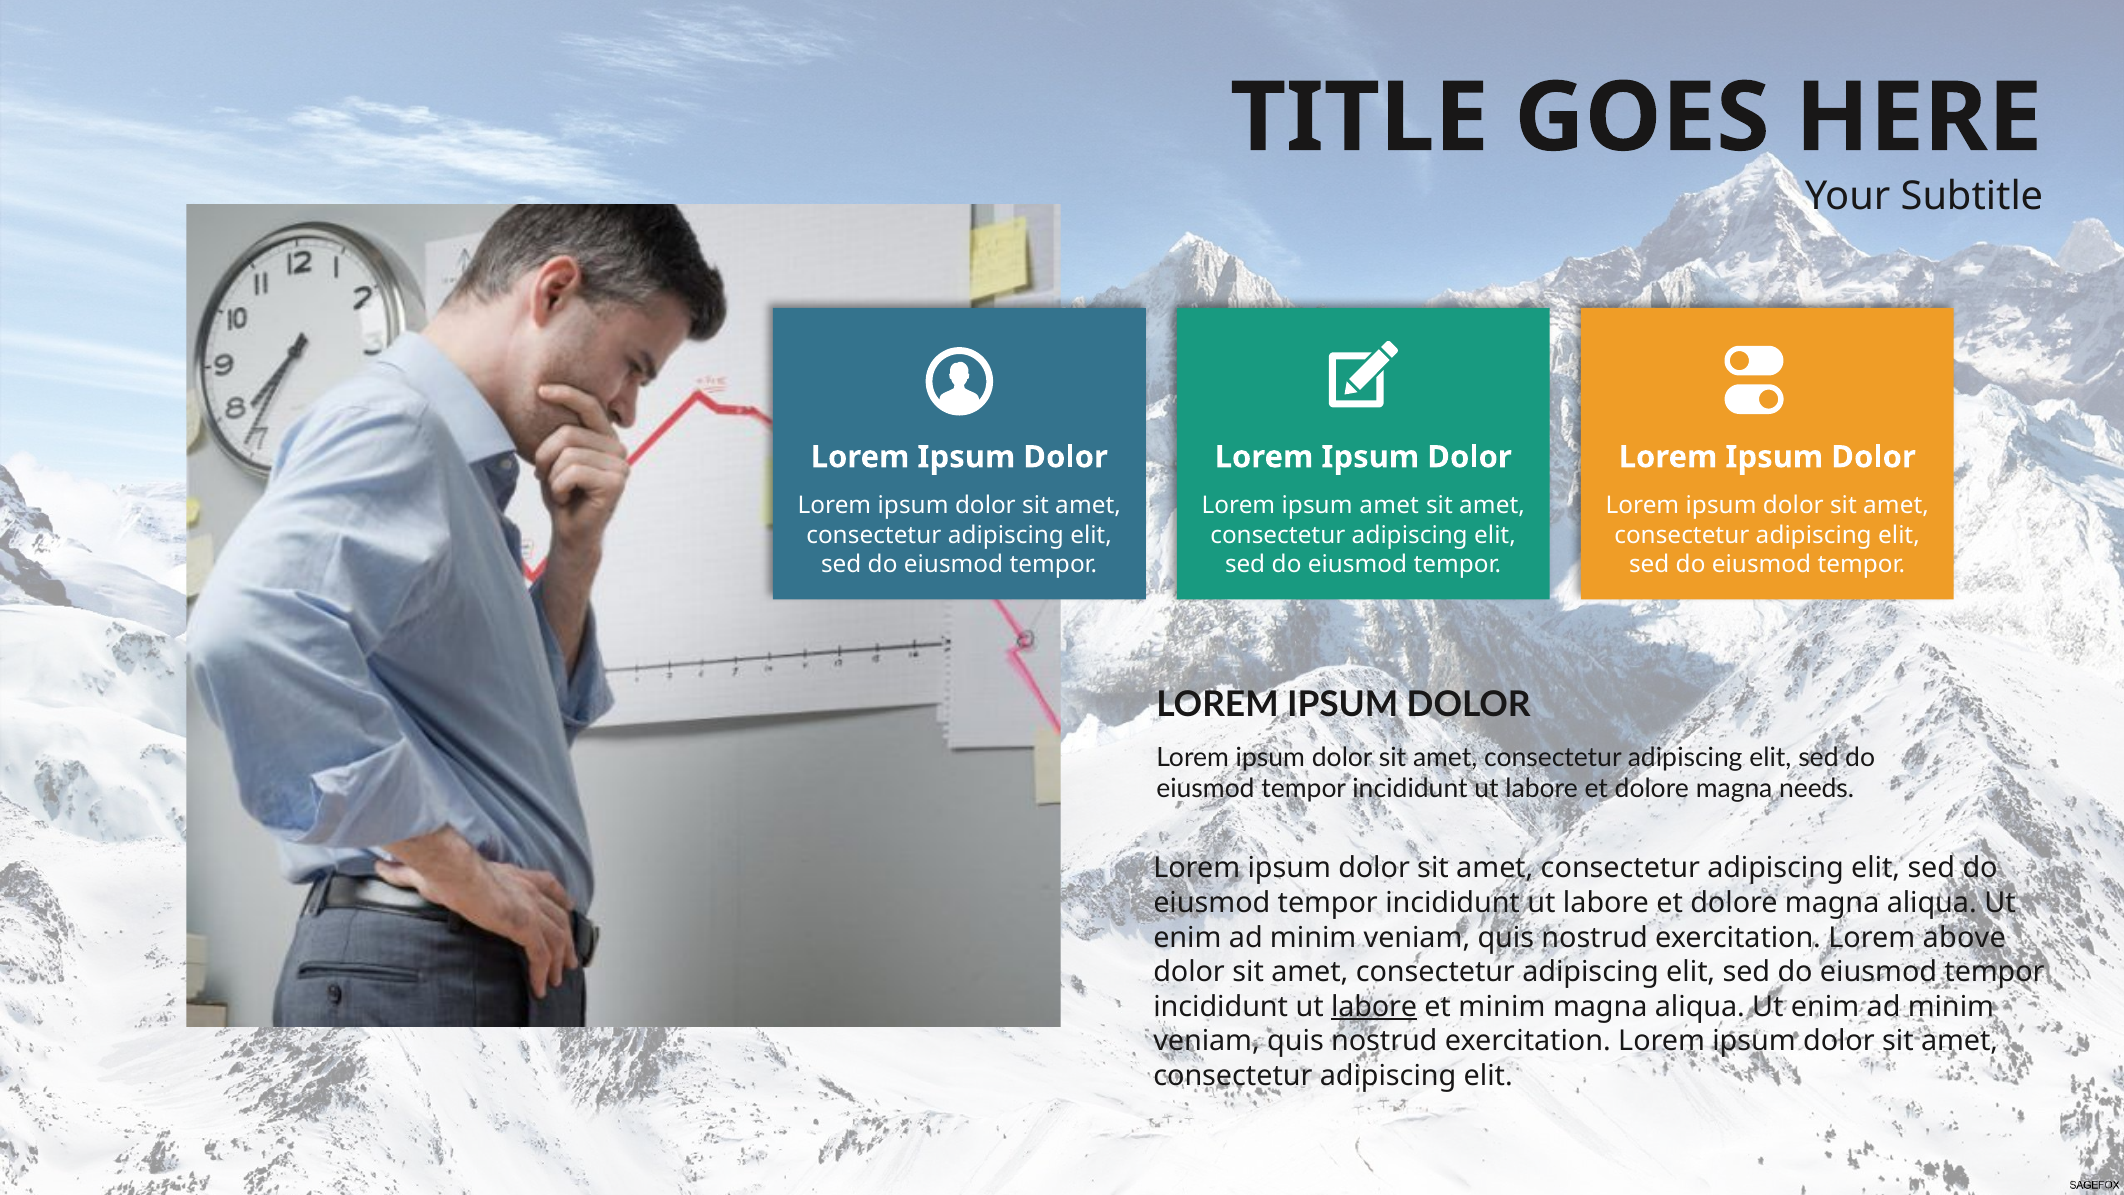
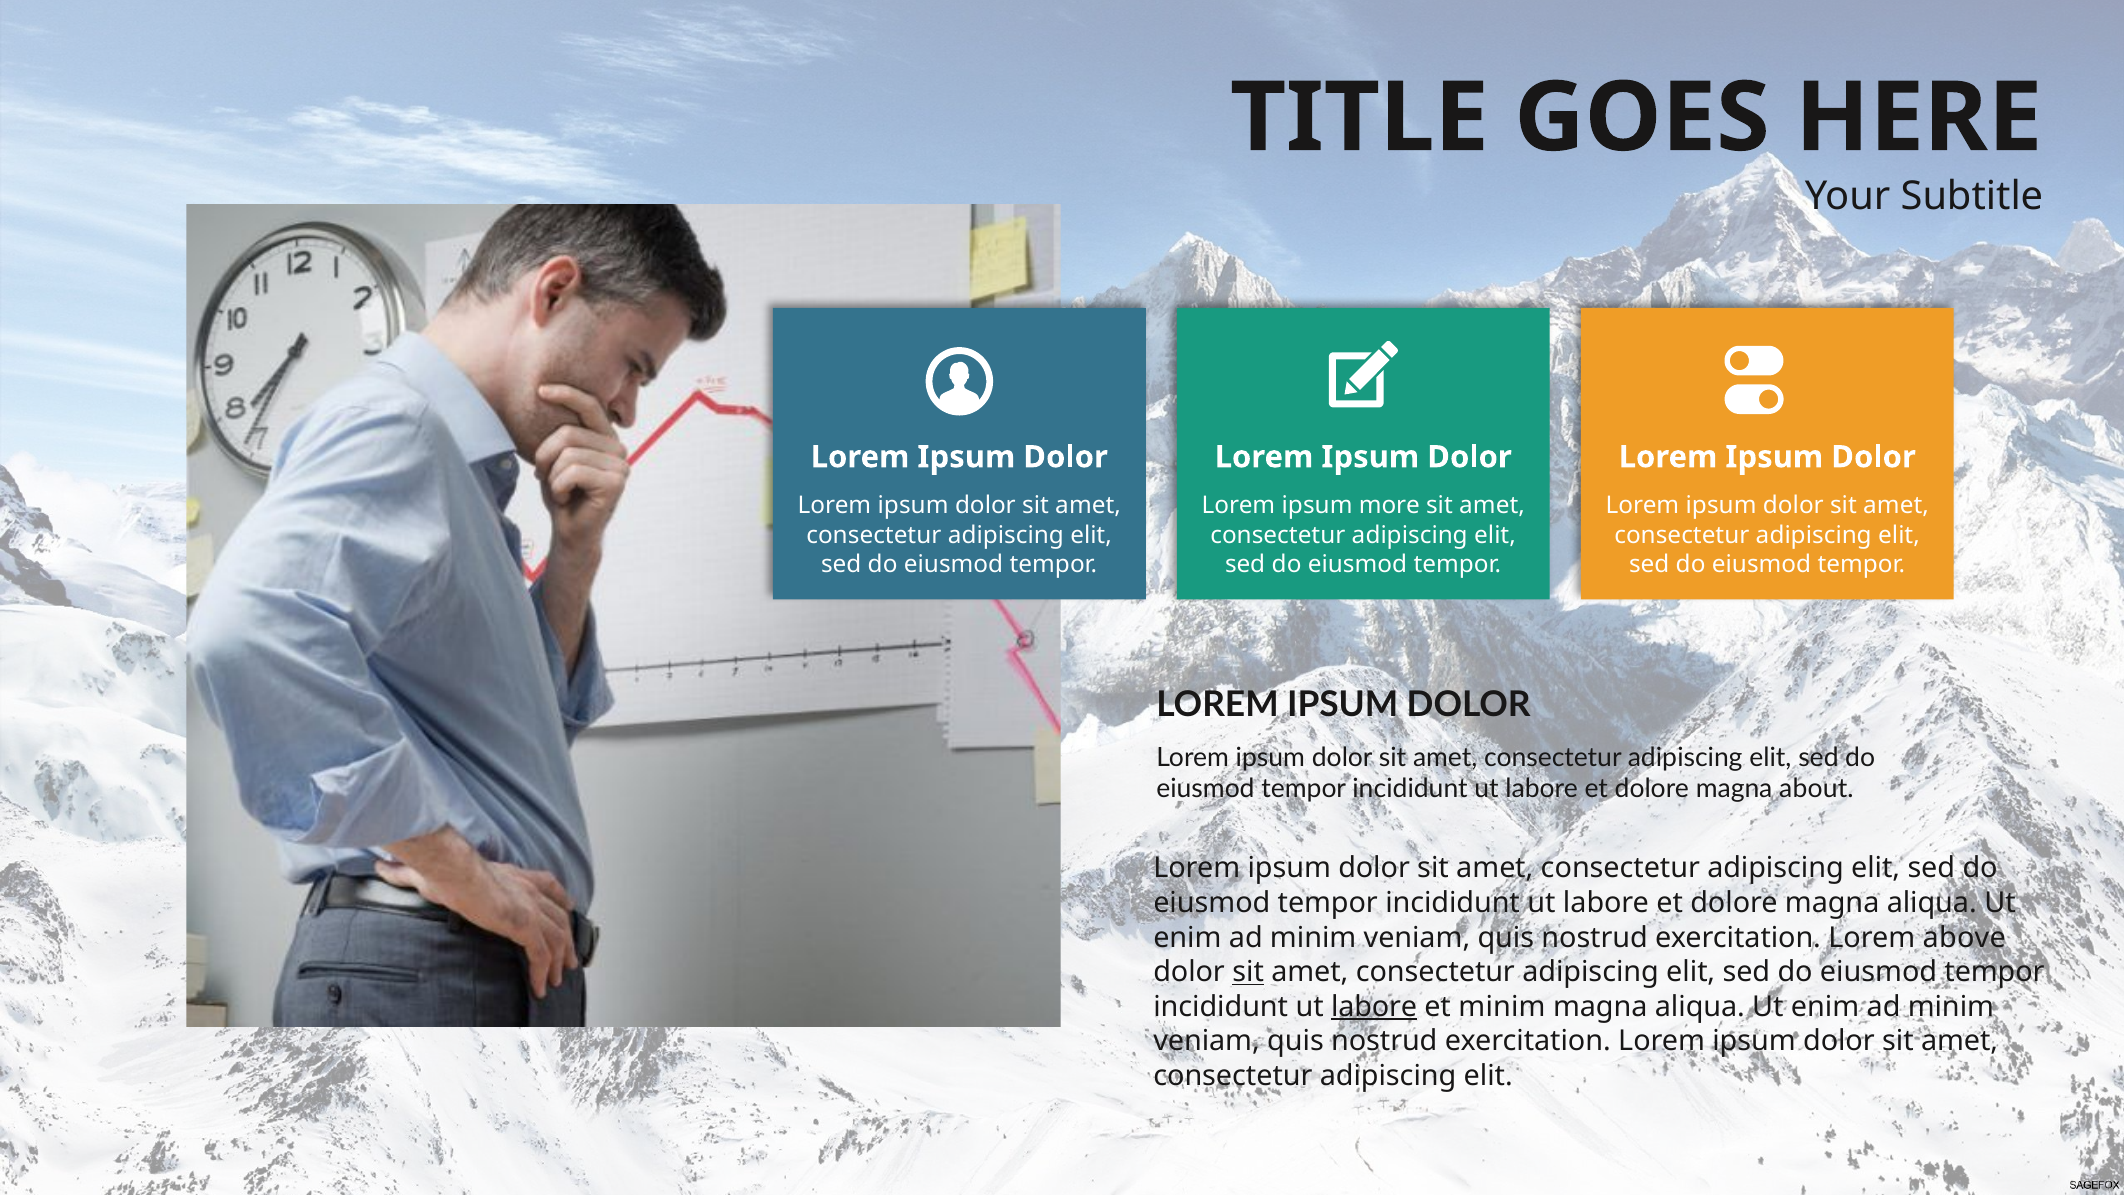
ipsum amet: amet -> more
needs: needs -> about
sit at (1248, 972) underline: none -> present
